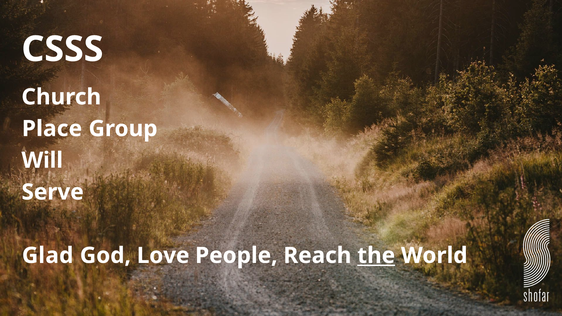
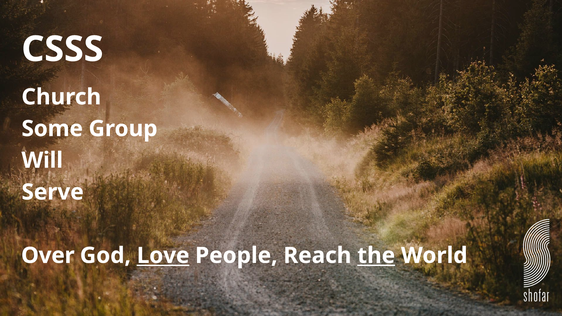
Place: Place -> Some
Glad: Glad -> Over
Love underline: none -> present
